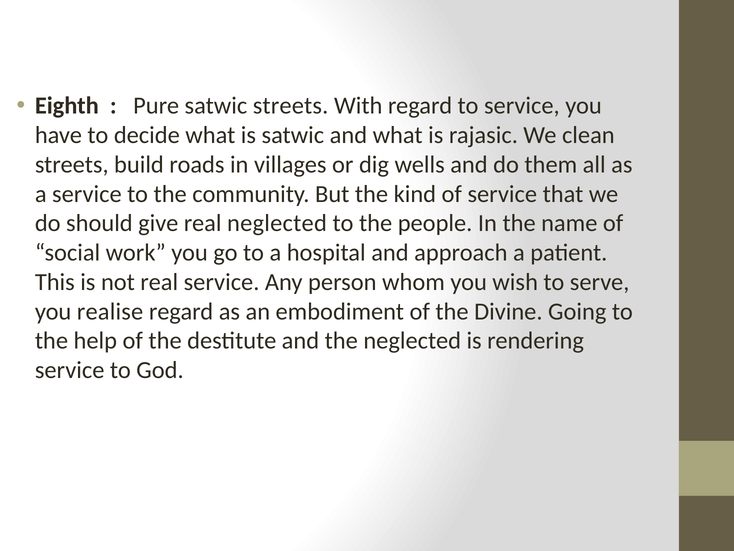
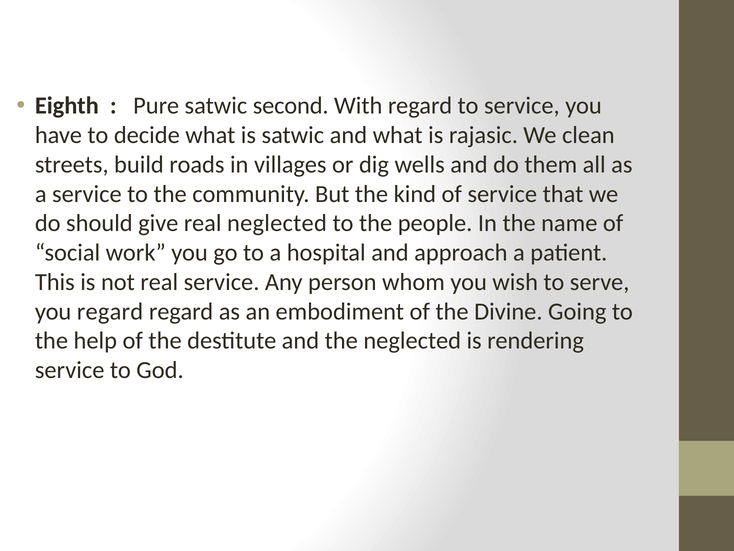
satwic streets: streets -> second
you realise: realise -> regard
